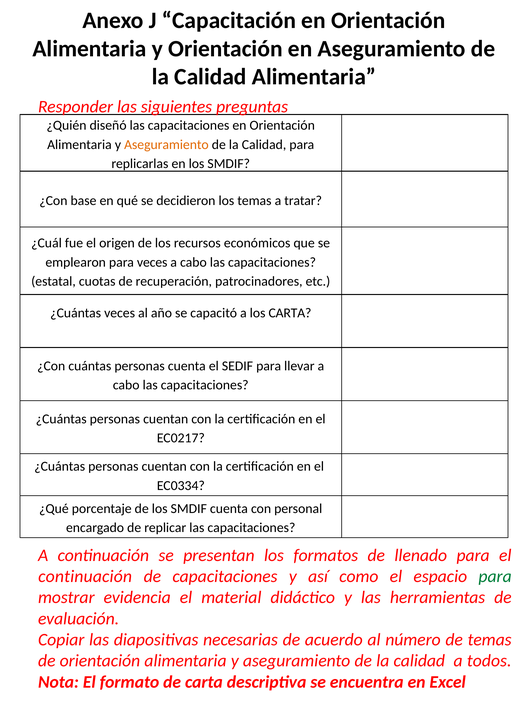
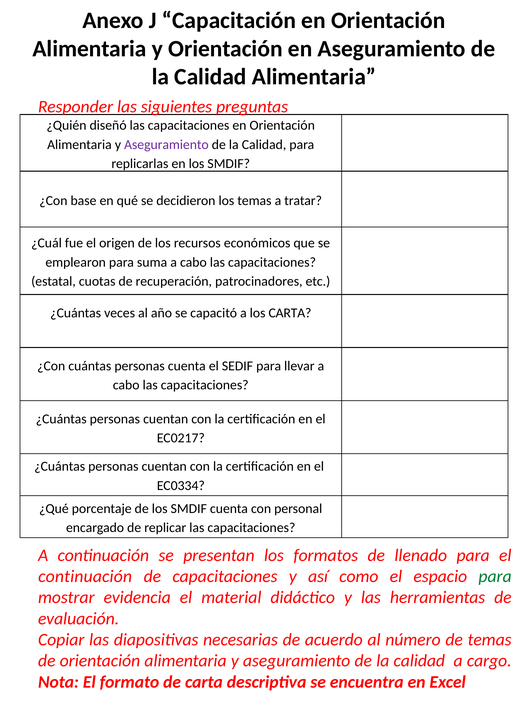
Aseguramiento at (166, 145) colour: orange -> purple
para veces: veces -> suma
todos: todos -> cargo
